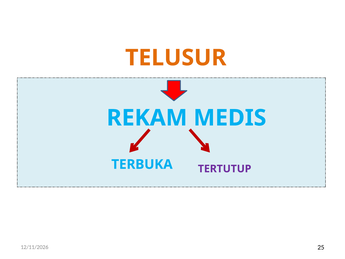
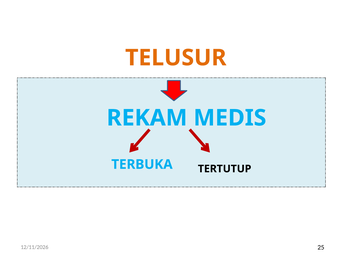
TERTUTUP colour: purple -> black
